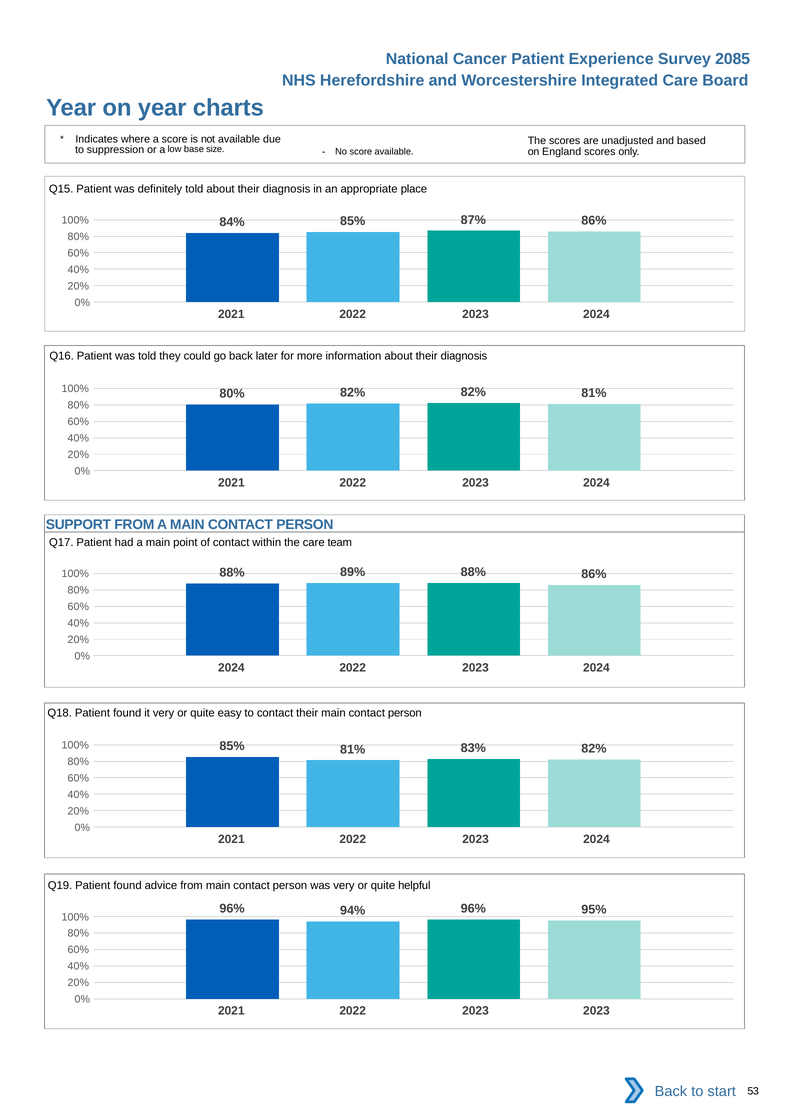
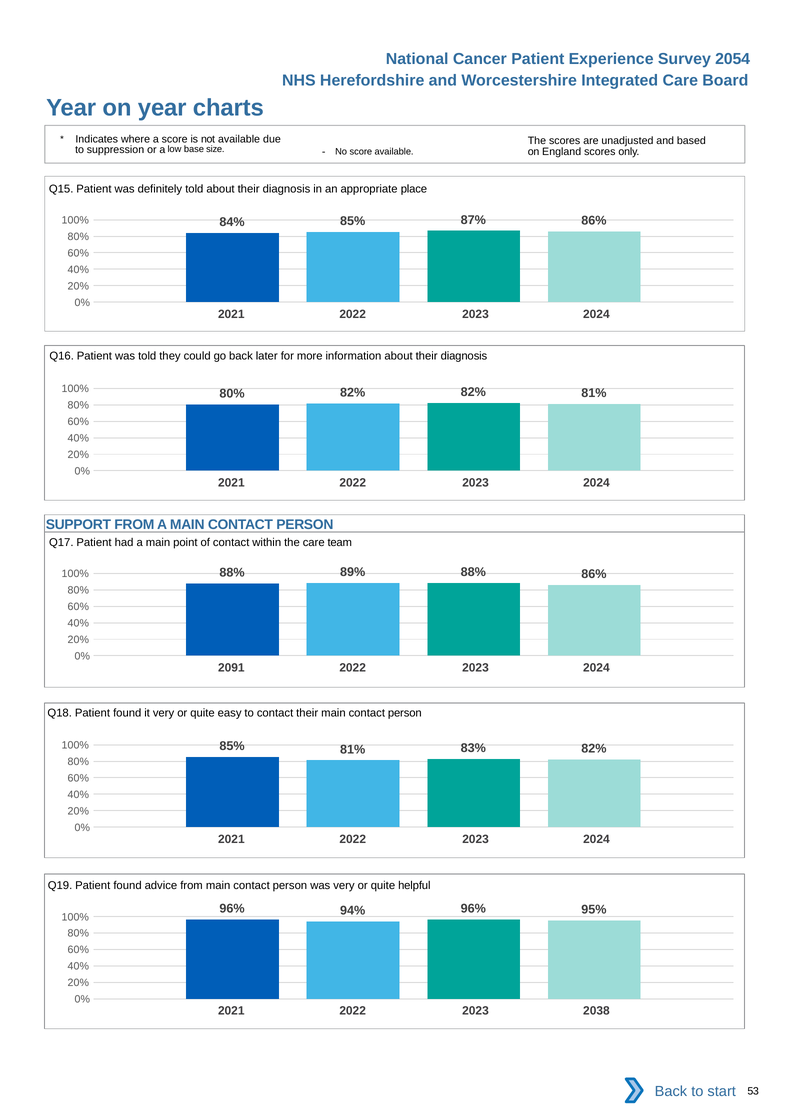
2085: 2085 -> 2054
2024 at (231, 667): 2024 -> 2091
2023 2023: 2023 -> 2038
